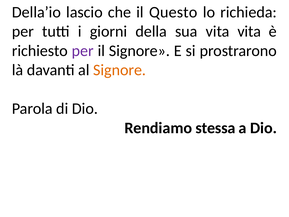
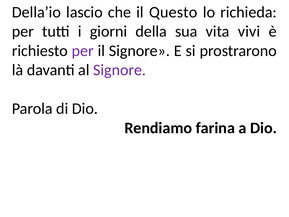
vita vita: vita -> vivi
Signore at (120, 70) colour: orange -> purple
stessa: stessa -> farina
